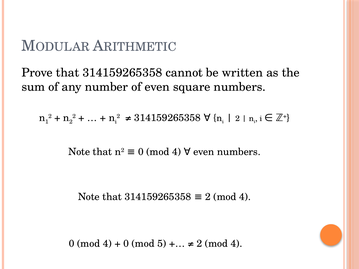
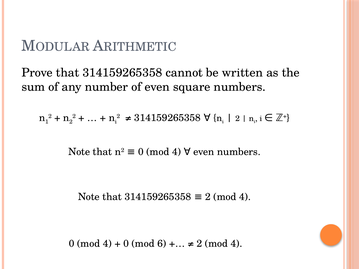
5: 5 -> 6
